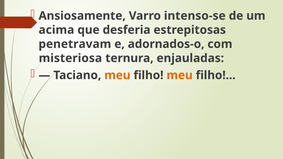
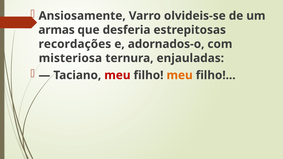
intenso-se: intenso-se -> olvideis-se
acima: acima -> armas
penetravam: penetravam -> recordações
meu at (117, 75) colour: orange -> red
